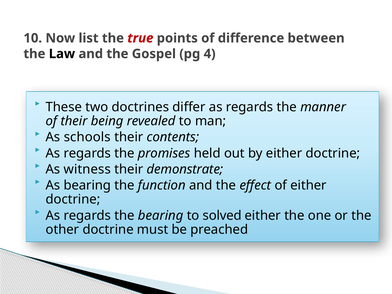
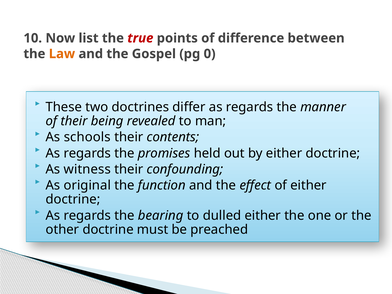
Law colour: black -> orange
4: 4 -> 0
demonstrate: demonstrate -> confounding
As bearing: bearing -> original
solved: solved -> dulled
